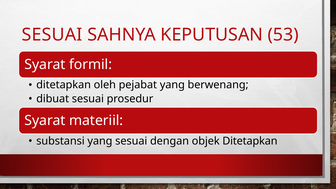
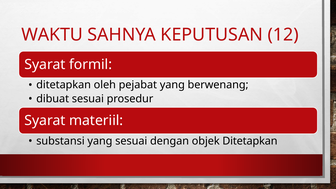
SESUAI at (52, 35): SESUAI -> WAKTU
53: 53 -> 12
